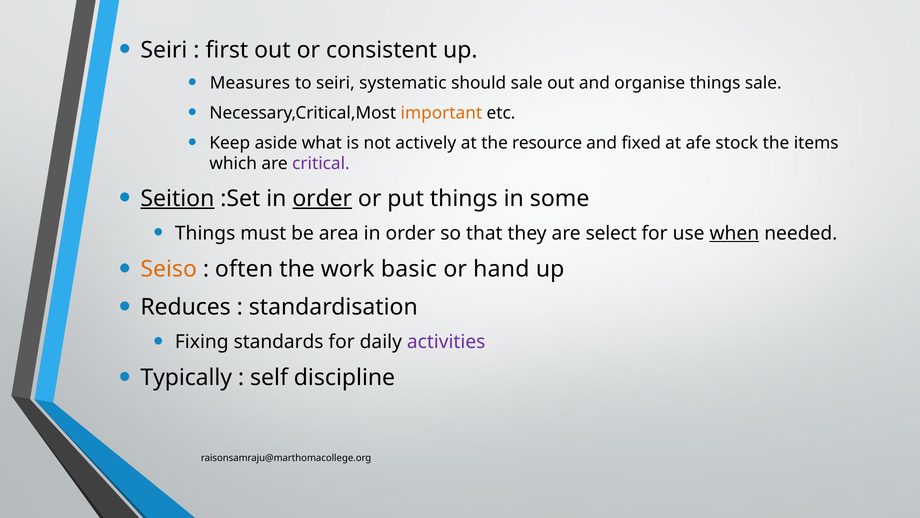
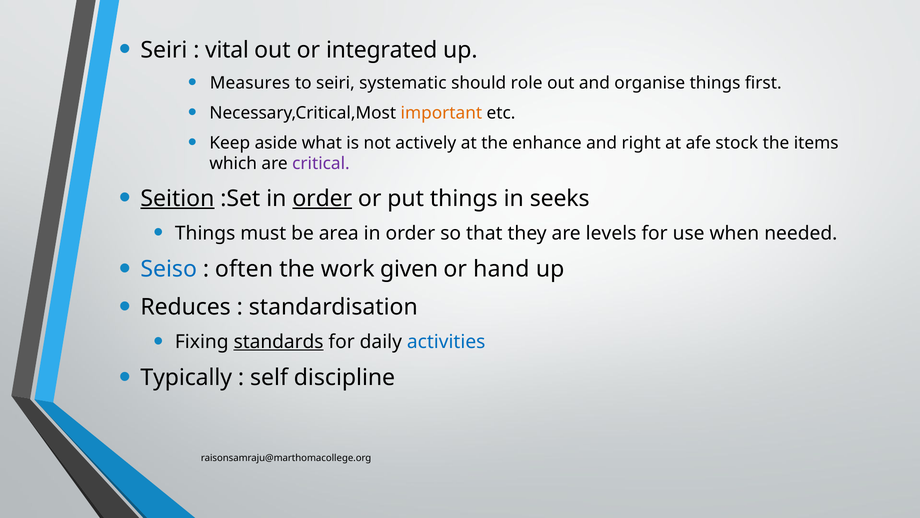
first: first -> vital
consistent: consistent -> integrated
should sale: sale -> role
things sale: sale -> first
resource: resource -> enhance
fixed: fixed -> right
some: some -> seeks
select: select -> levels
when underline: present -> none
Seiso colour: orange -> blue
basic: basic -> given
standards underline: none -> present
activities colour: purple -> blue
